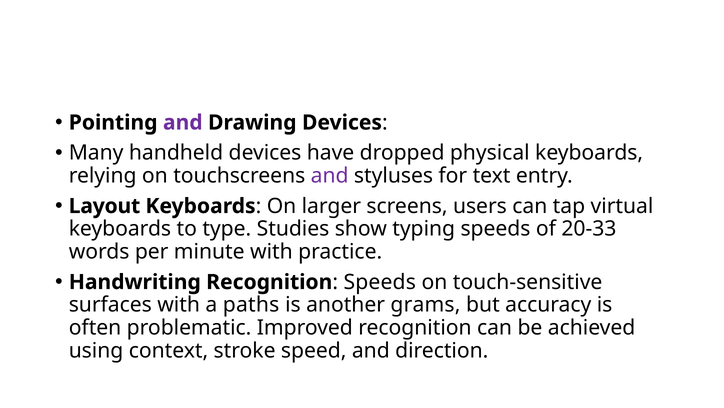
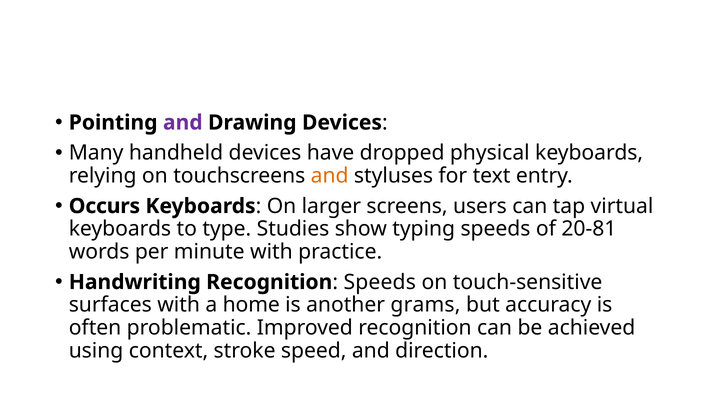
and at (330, 175) colour: purple -> orange
Layout: Layout -> Occurs
20-33: 20-33 -> 20-81
paths: paths -> home
